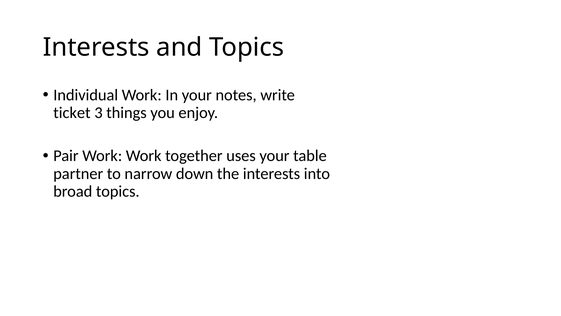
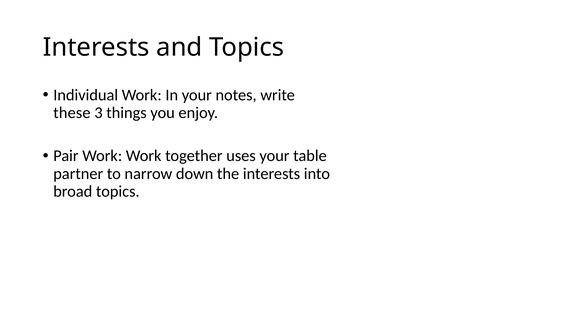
ticket: ticket -> these
